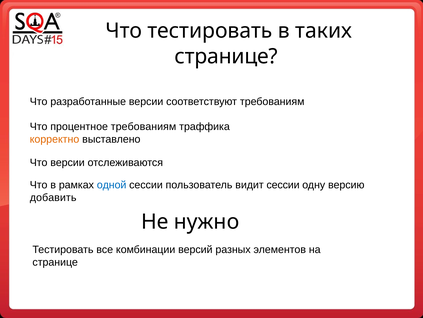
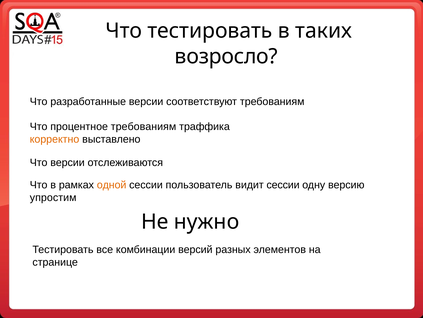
странице at (226, 56): странице -> возросло
одной colour: blue -> orange
добавить: добавить -> упростим
